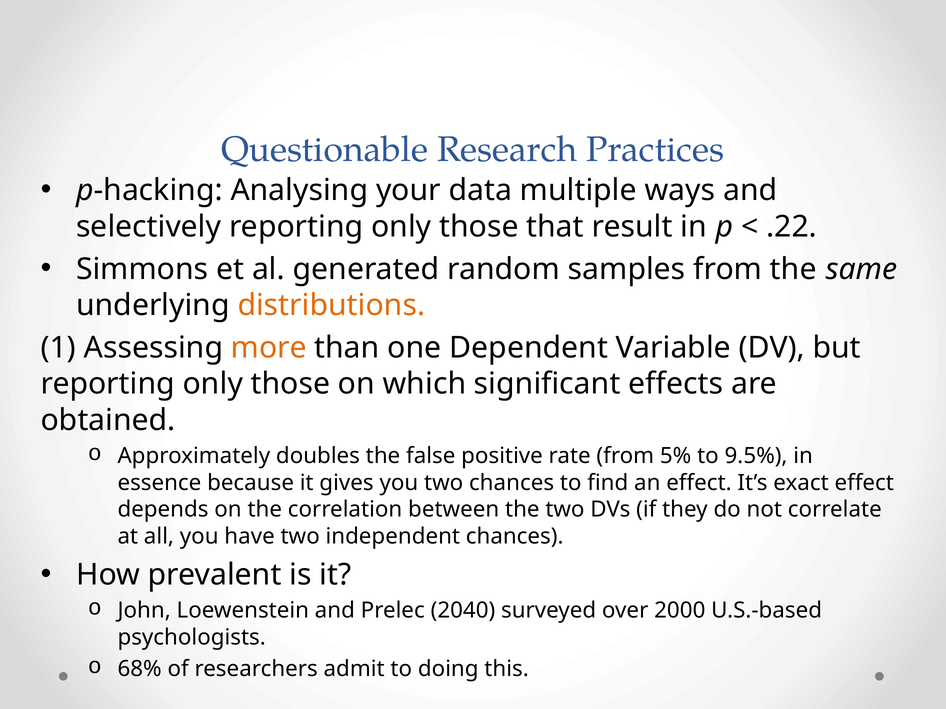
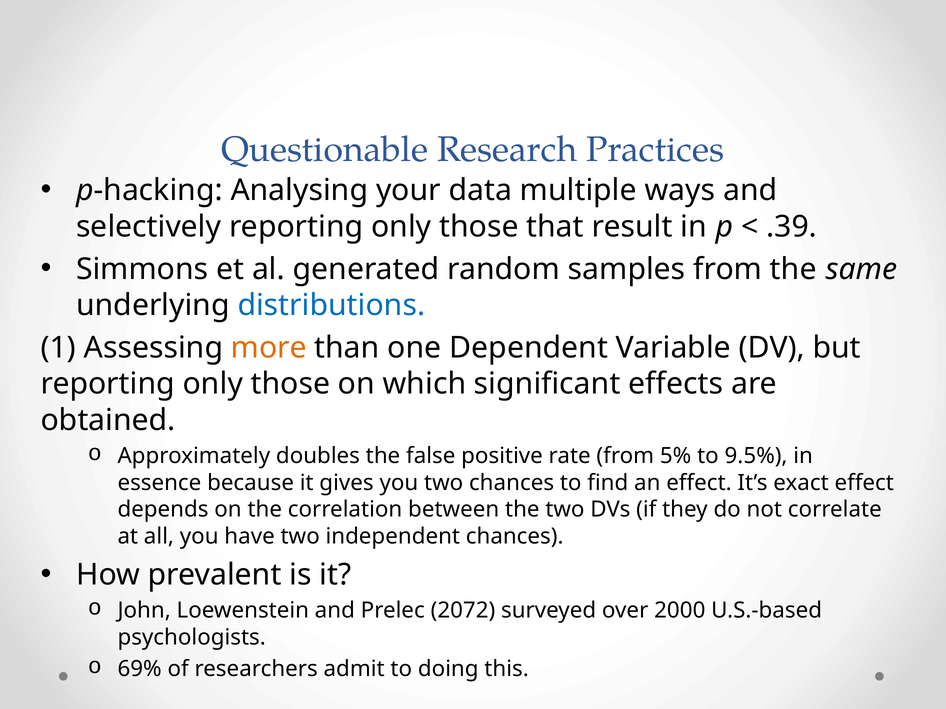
.22: .22 -> .39
distributions colour: orange -> blue
2040: 2040 -> 2072
68%: 68% -> 69%
